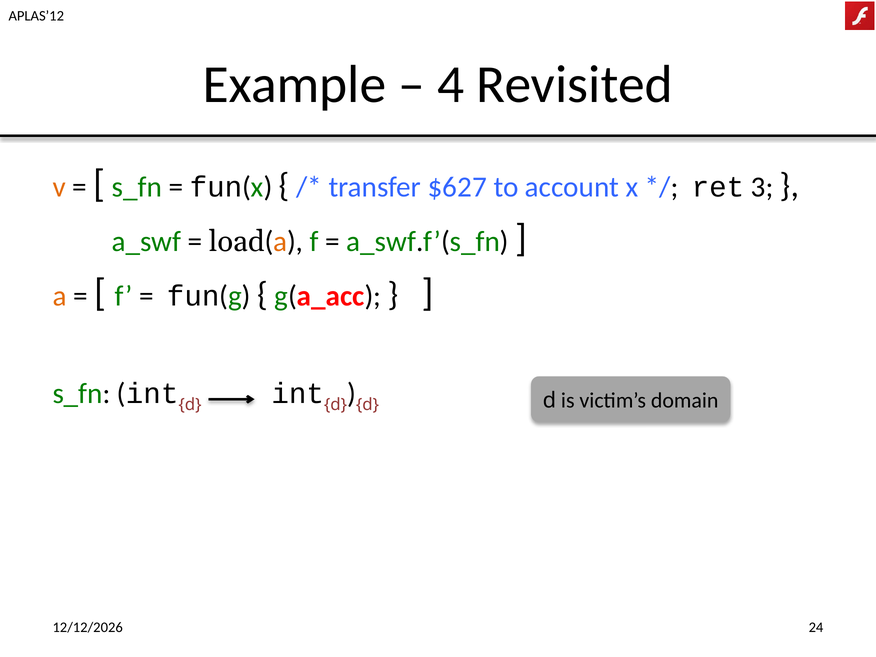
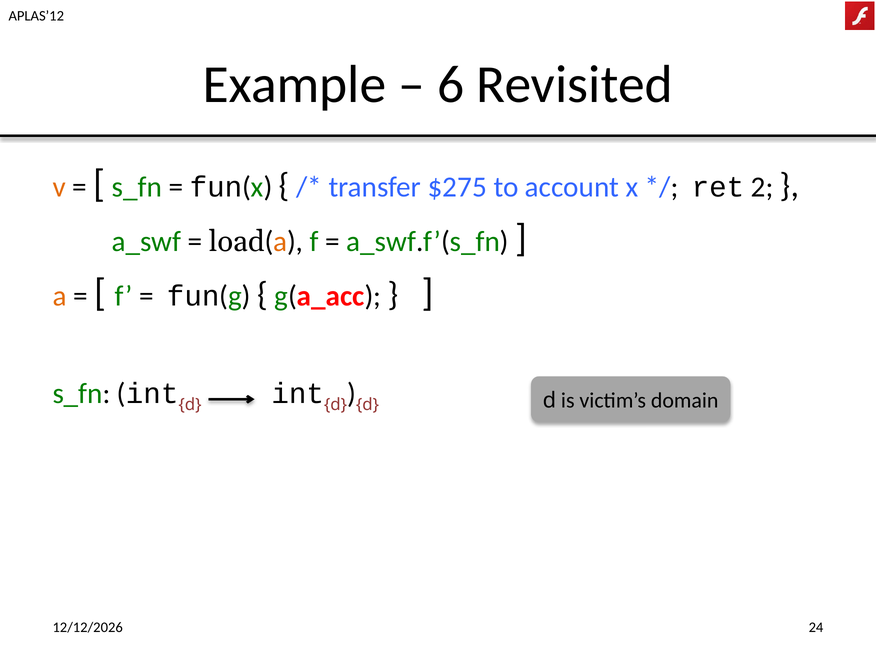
4: 4 -> 6
$627: $627 -> $275
3: 3 -> 2
